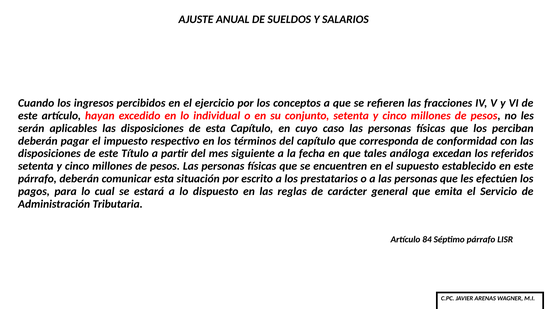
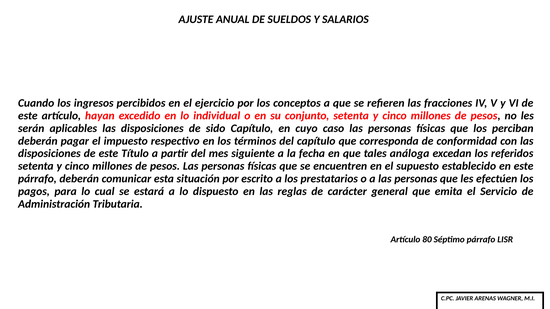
de esta: esta -> sido
84: 84 -> 80
